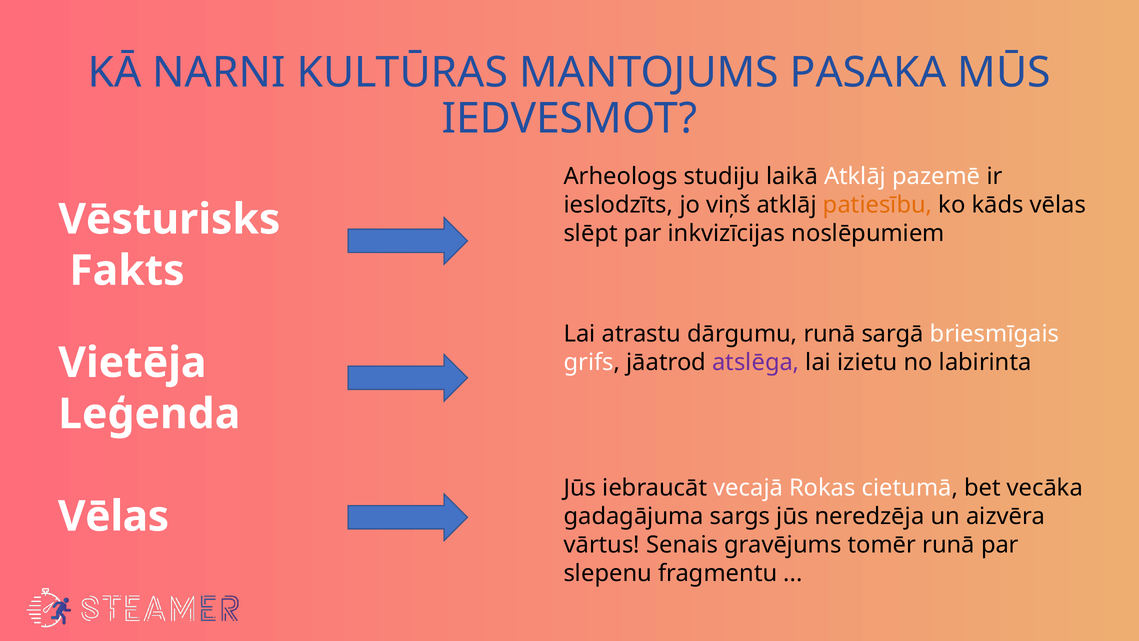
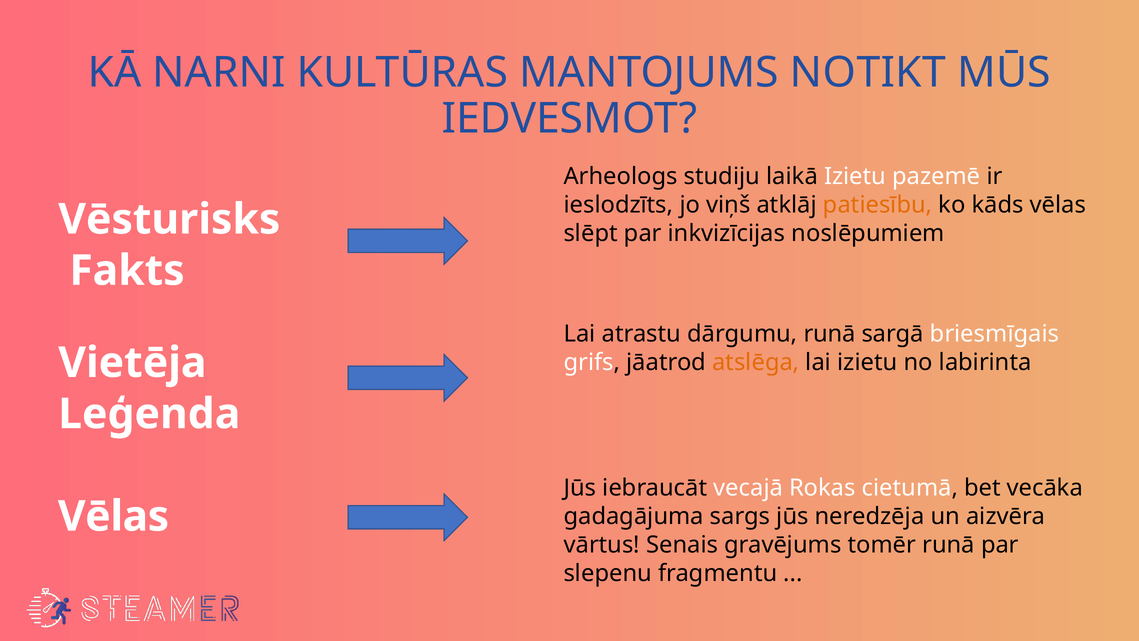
PASAKA: PASAKA -> NOTIKT
laikā Atklāj: Atklāj -> Izietu
atslēga colour: purple -> orange
